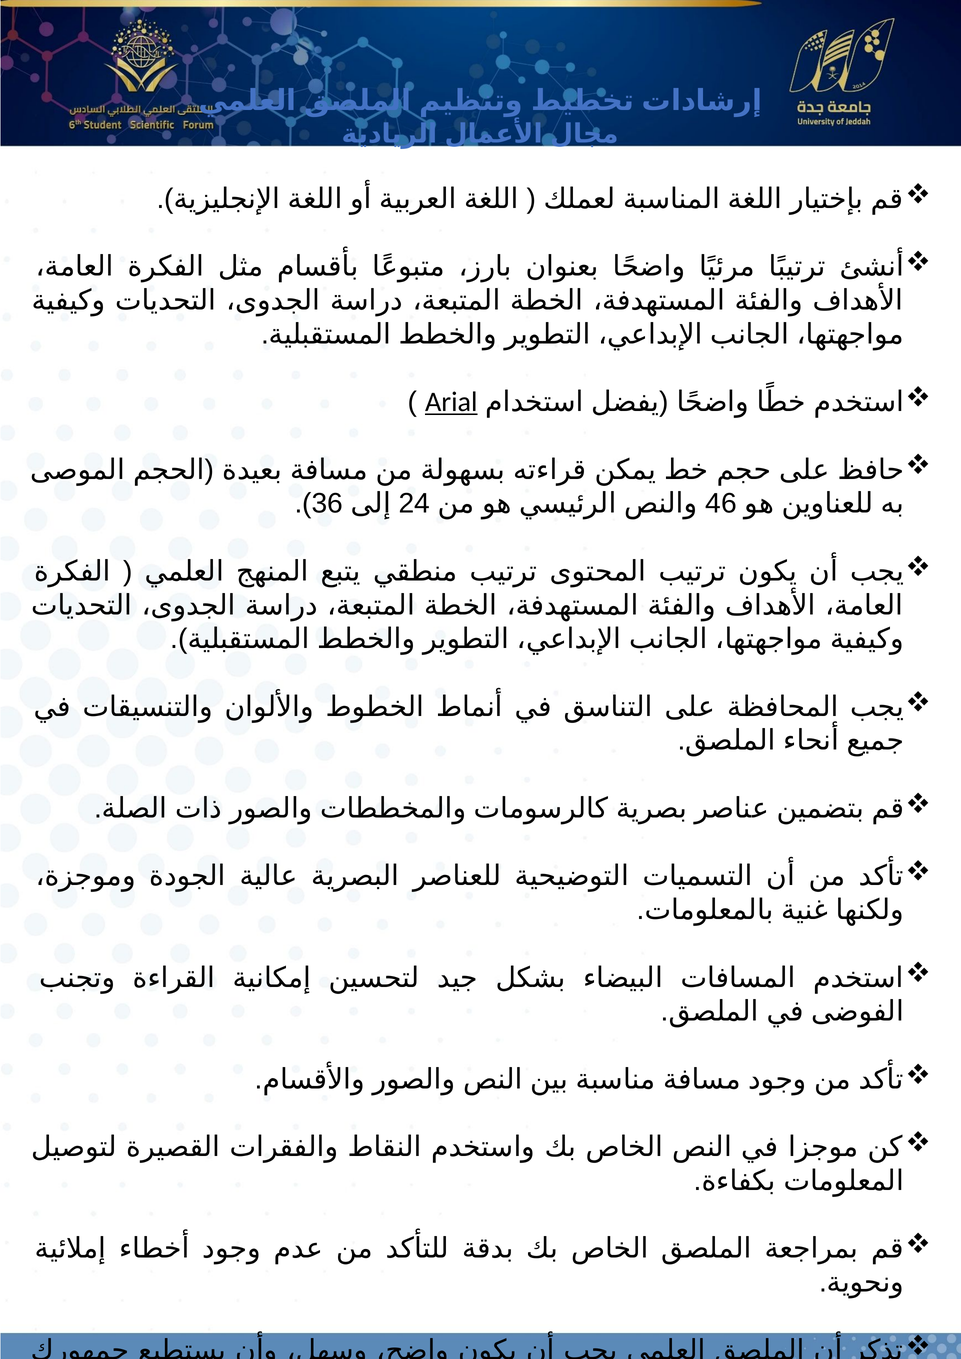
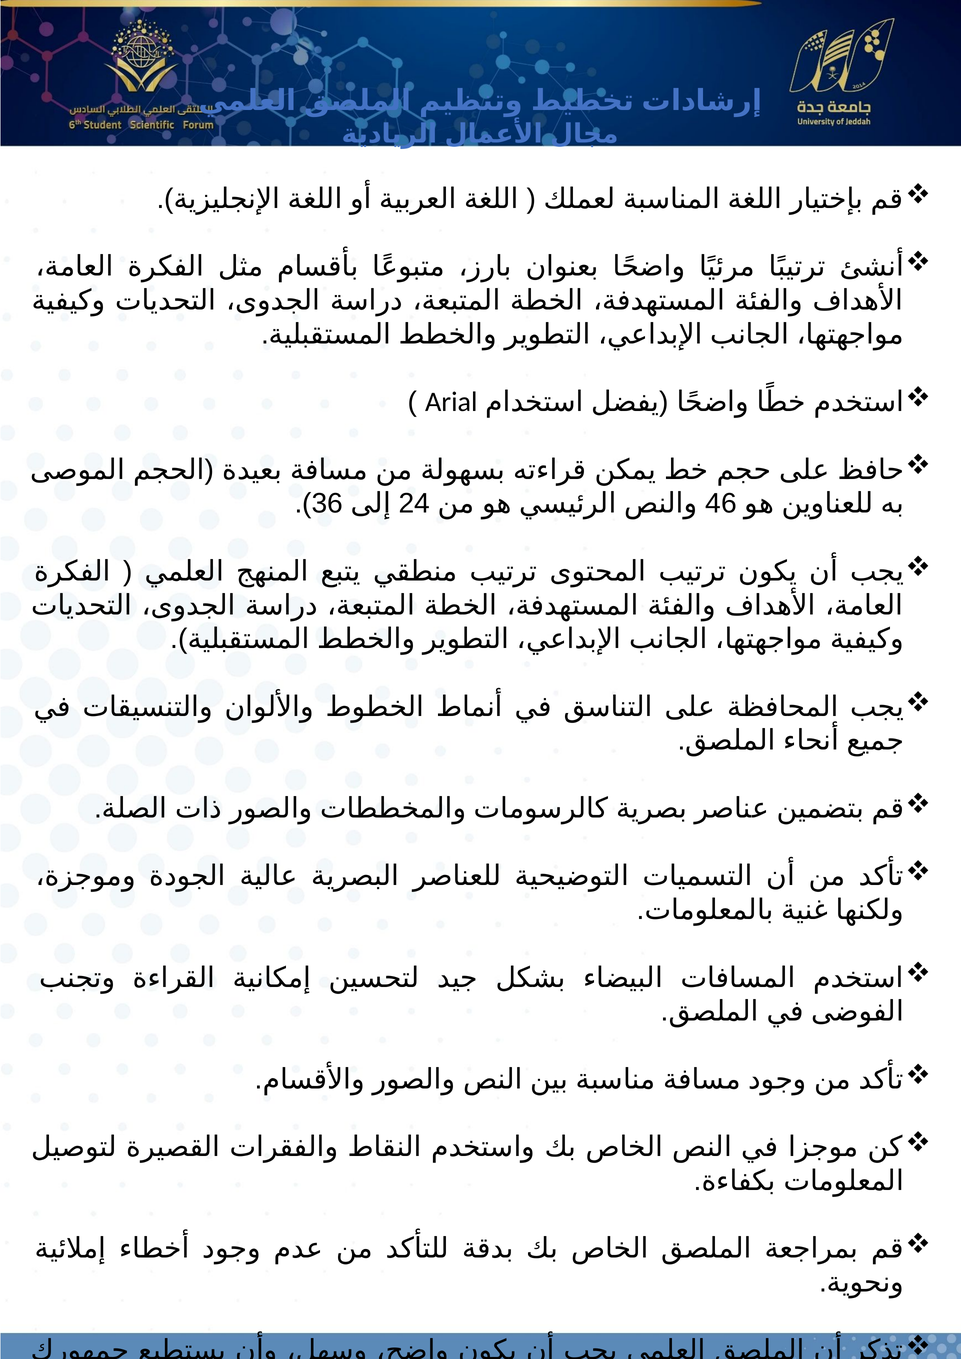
Arial underline: present -> none
